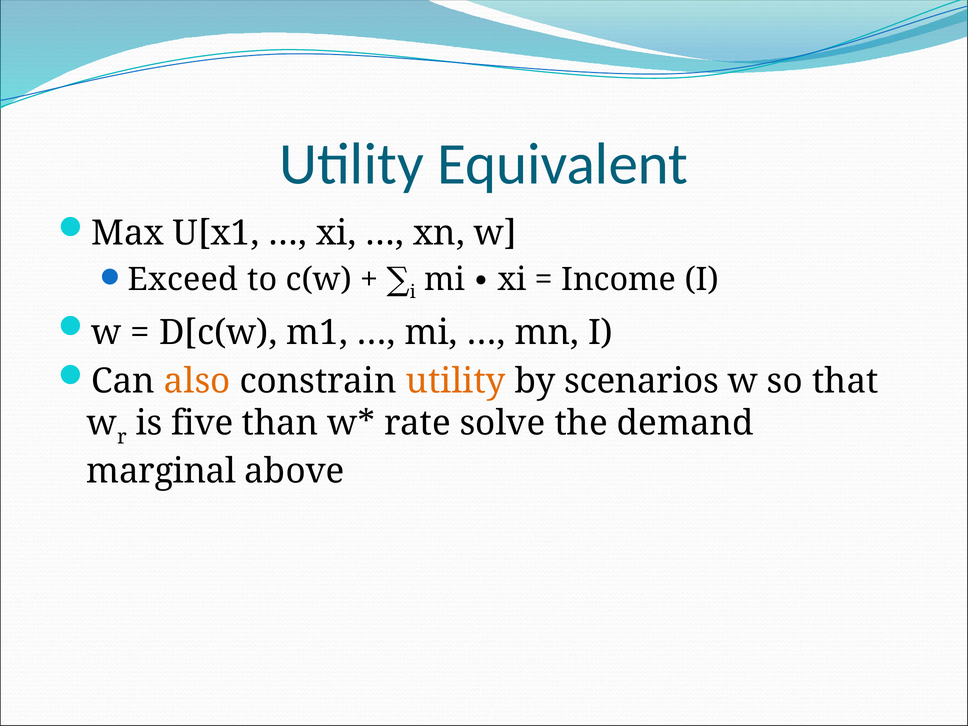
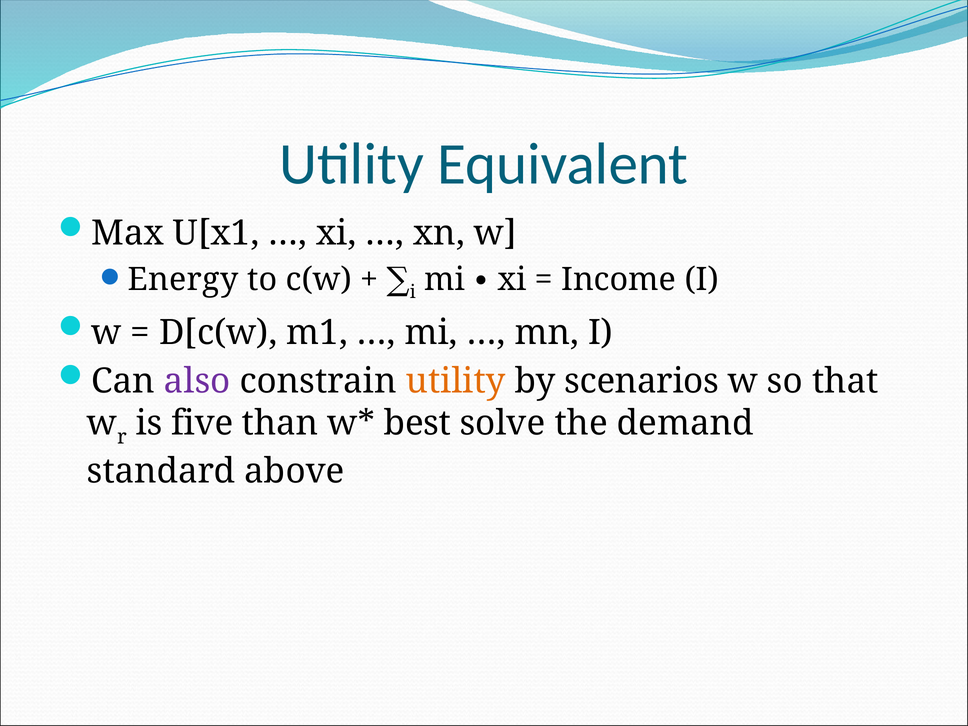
Exceed: Exceed -> Energy
also colour: orange -> purple
rate: rate -> best
marginal: marginal -> standard
